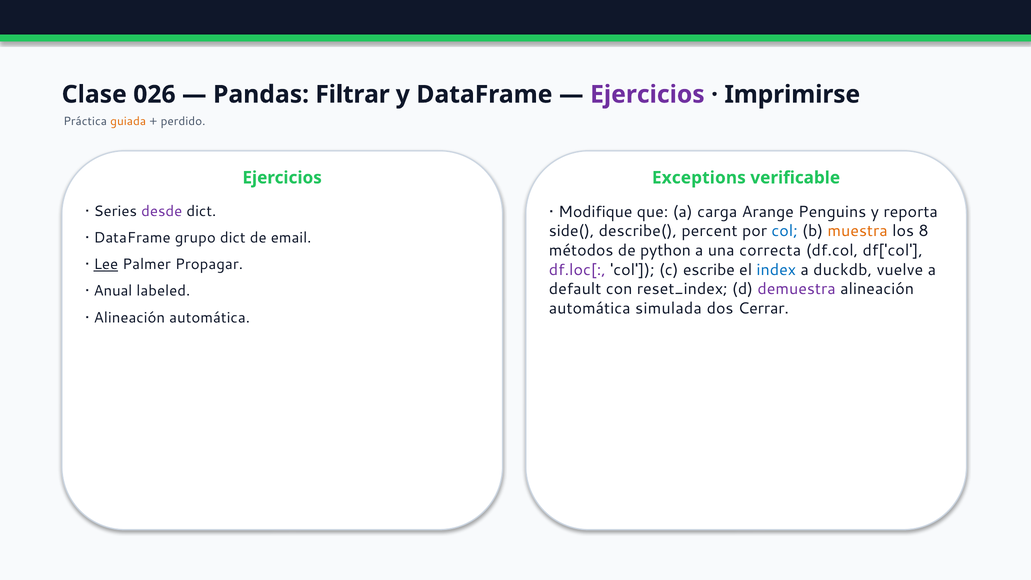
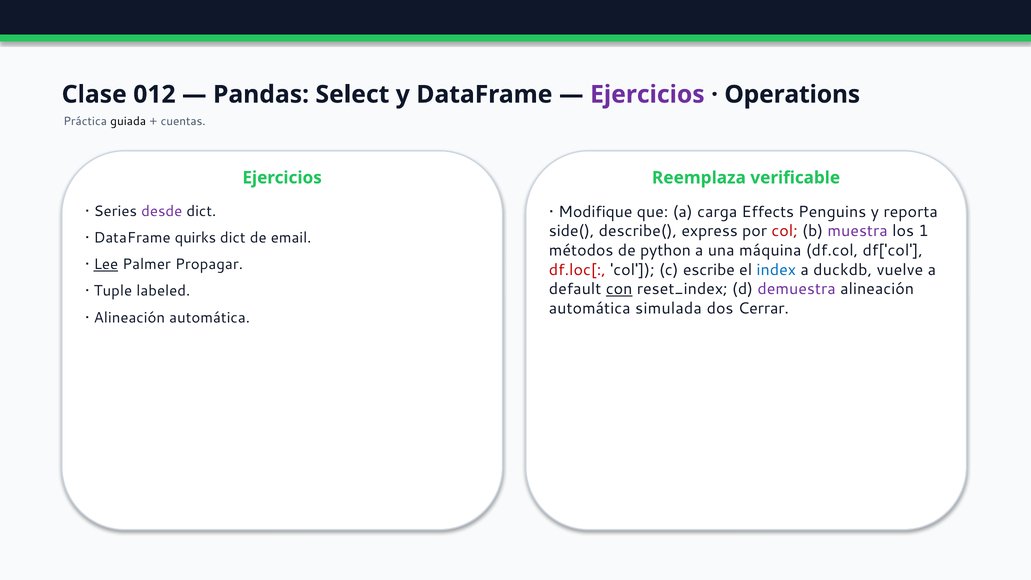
026: 026 -> 012
Filtrar: Filtrar -> Select
Imprimirse: Imprimirse -> Operations
guiada colour: orange -> black
perdido: perdido -> cuentas
Exceptions: Exceptions -> Reemplaza
Arange: Arange -> Effects
percent: percent -> express
col at (785, 231) colour: blue -> red
muestra colour: orange -> purple
8: 8 -> 1
grupo: grupo -> quirks
correcta: correcta -> máquina
df.loc[ colour: purple -> red
con underline: none -> present
Anual: Anual -> Tuple
